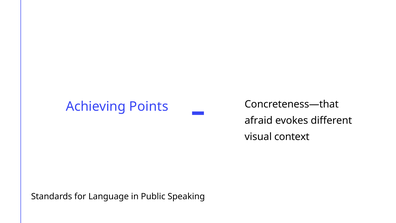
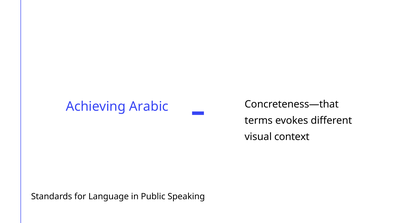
Points: Points -> Arabic
afraid: afraid -> terms
